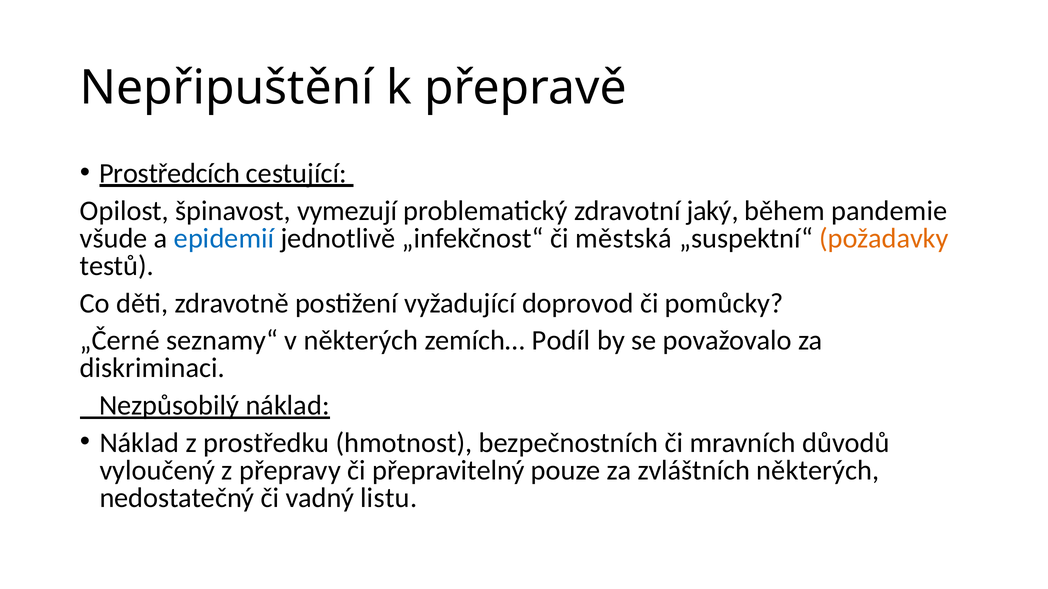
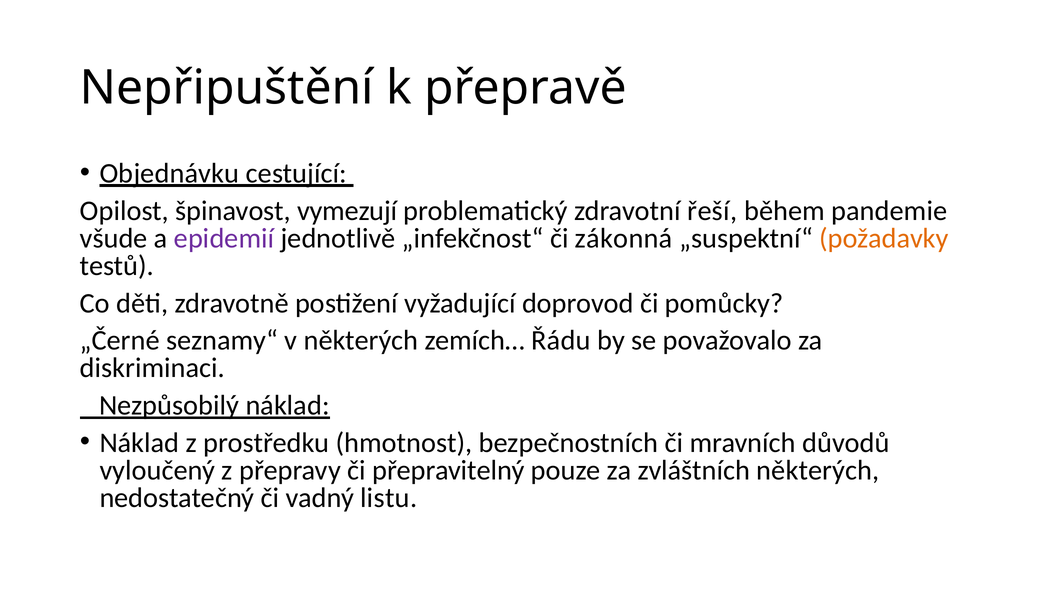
Prostředcích: Prostředcích -> Objednávku
jaký: jaký -> řeší
epidemií colour: blue -> purple
městská: městská -> zákonná
Podíl: Podíl -> Řádu
